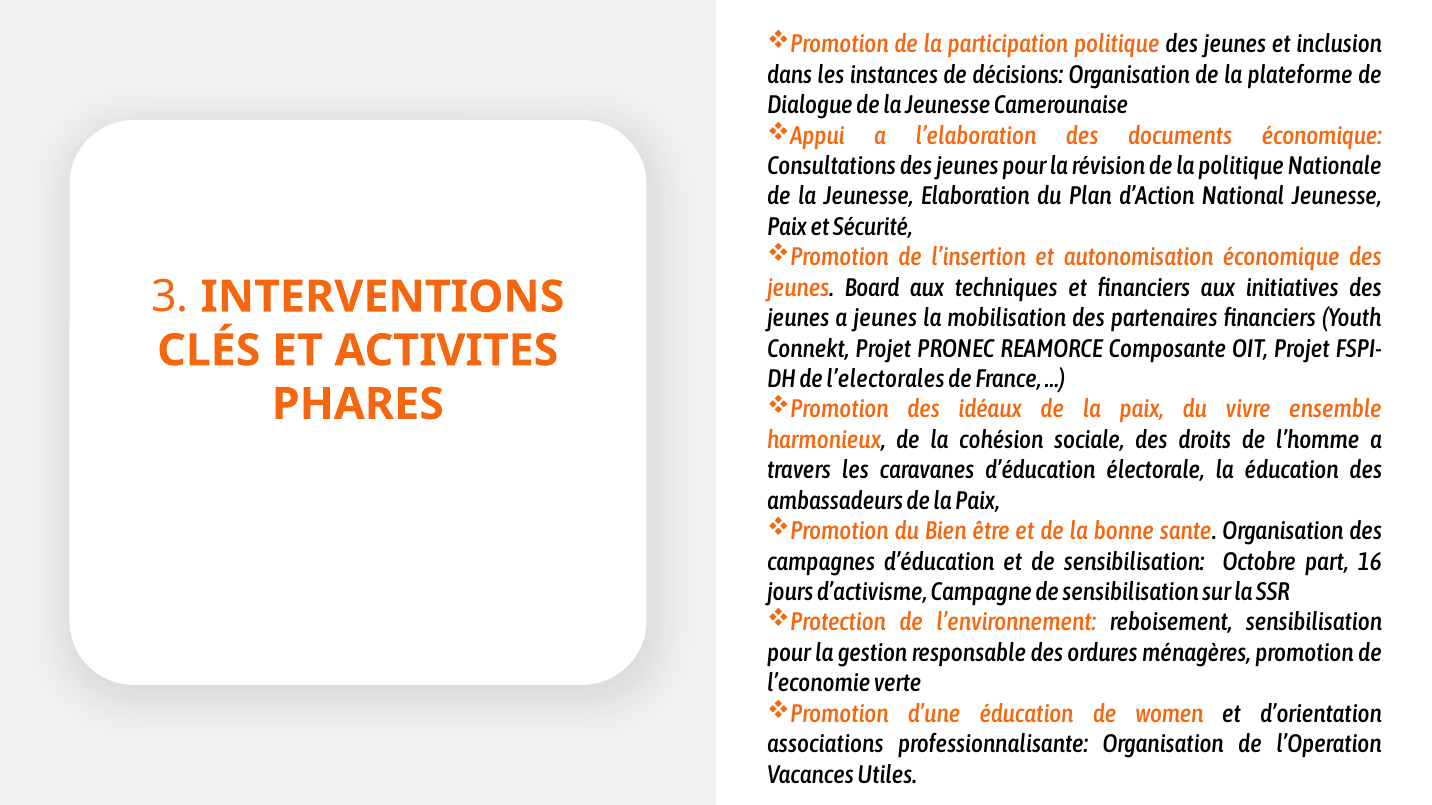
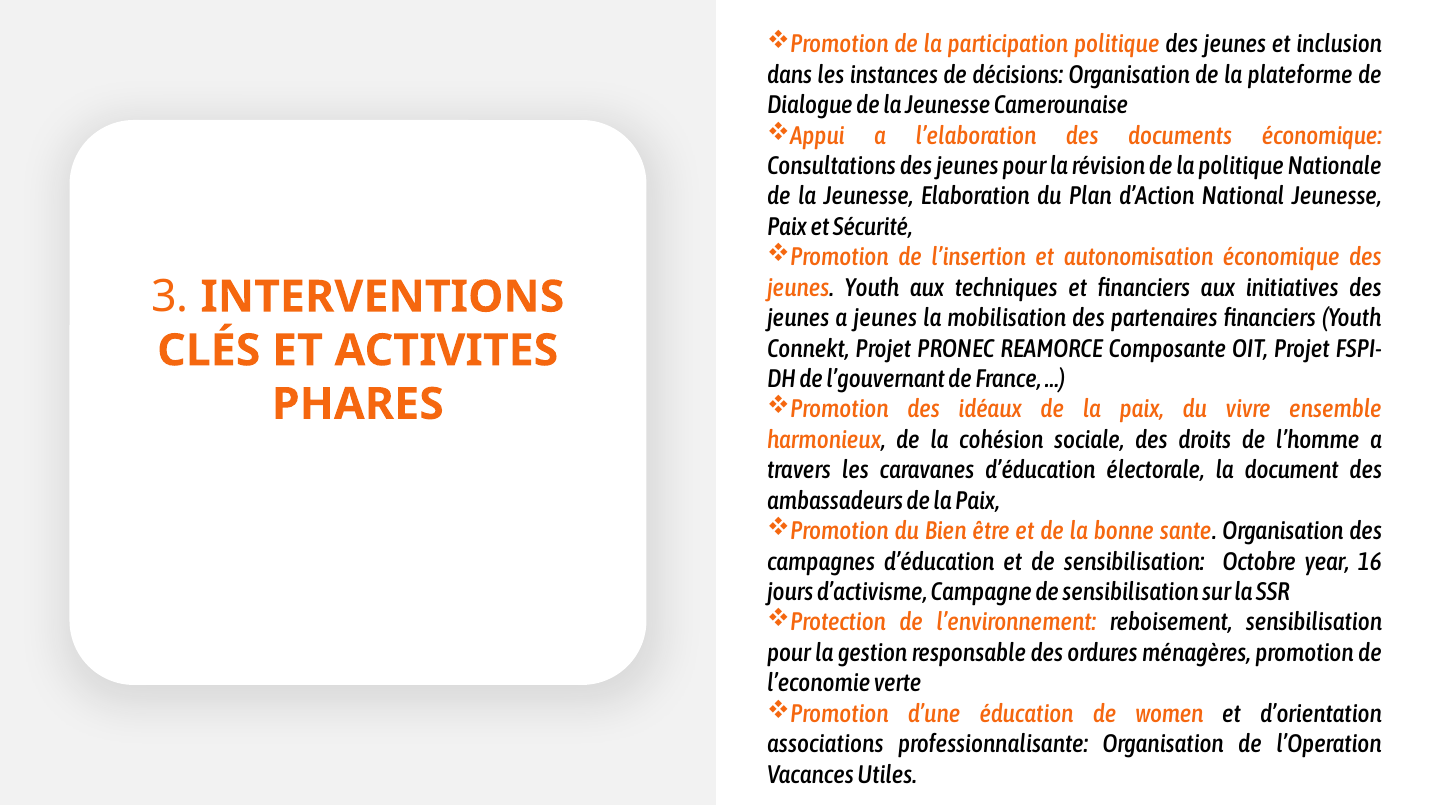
jeunes Board: Board -> Youth
l’electorales: l’electorales -> l’gouvernant
la éducation: éducation -> document
part: part -> year
